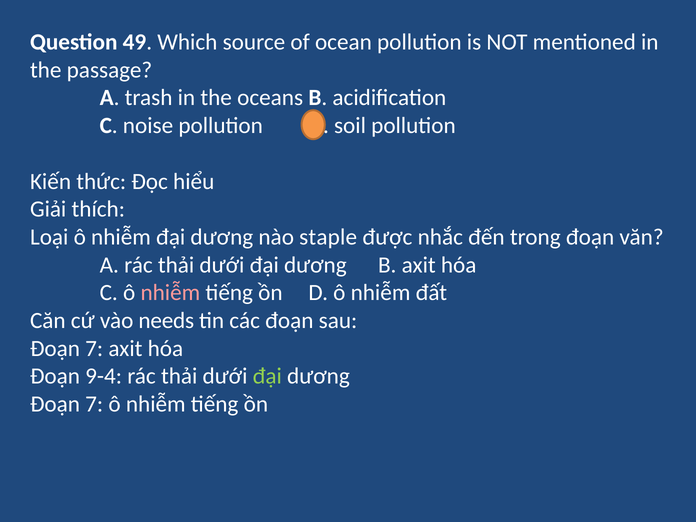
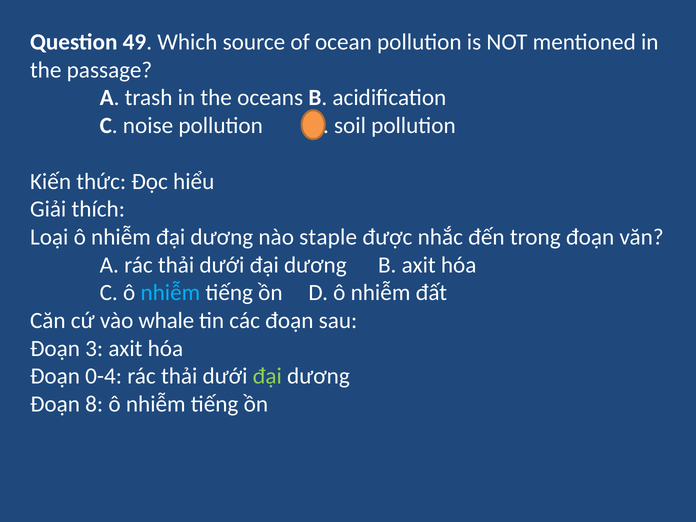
nhiễm at (170, 293) colour: pink -> light blue
needs: needs -> whale
7 at (94, 348): 7 -> 3
9-4: 9-4 -> 0-4
7 at (94, 404): 7 -> 8
